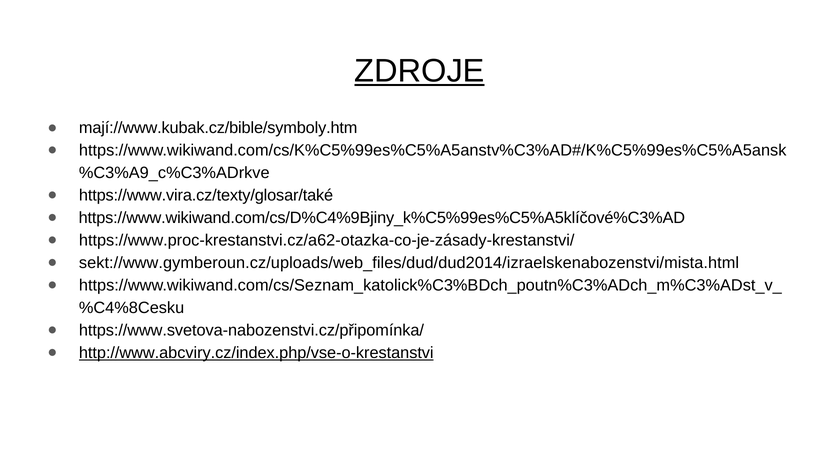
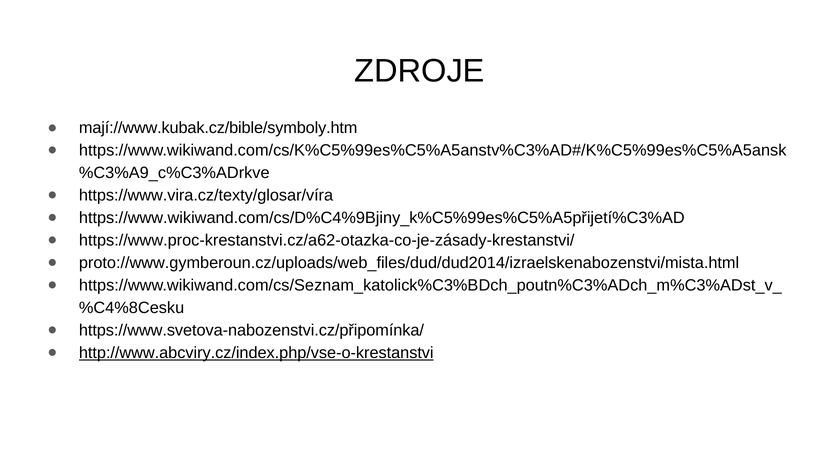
ZDROJE underline: present -> none
https://www.vira.cz/texty/glosar/také: https://www.vira.cz/texty/glosar/také -> https://www.vira.cz/texty/glosar/víra
https://www.wikiwand.com/cs/D%C4%9Bjiny_k%C5%99es%C5%A5klíčové%C3%AD: https://www.wikiwand.com/cs/D%C4%9Bjiny_k%C5%99es%C5%A5klíčové%C3%AD -> https://www.wikiwand.com/cs/D%C4%9Bjiny_k%C5%99es%C5%A5přijetí%C3%AD
sekt://www.gymberoun.cz/uploads/web_files/dud/dud2014/izraelskenabozenstvi/mista.html: sekt://www.gymberoun.cz/uploads/web_files/dud/dud2014/izraelskenabozenstvi/mista.html -> proto://www.gymberoun.cz/uploads/web_files/dud/dud2014/izraelskenabozenstvi/mista.html
